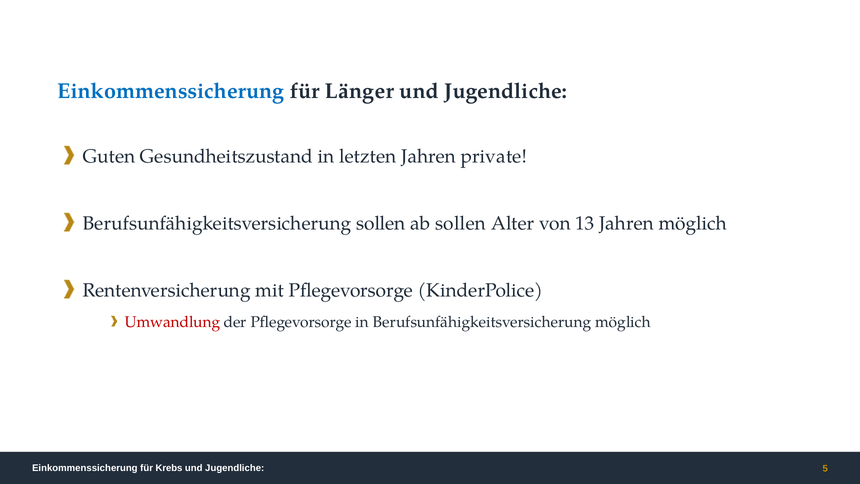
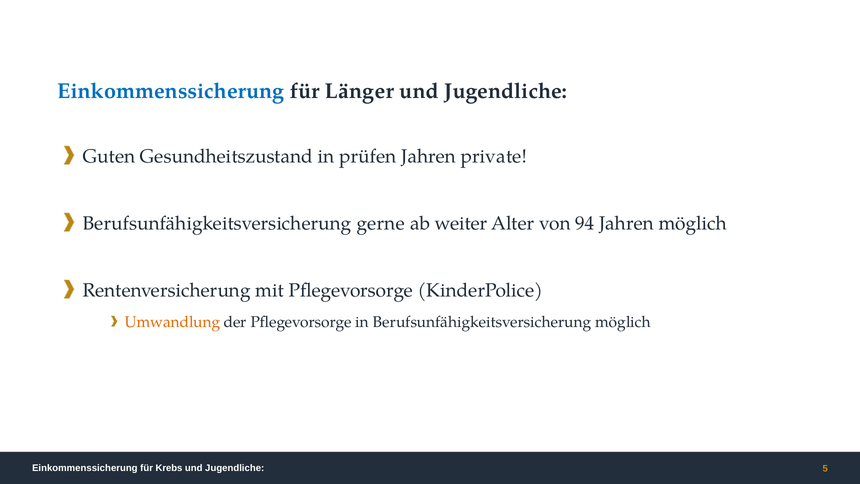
letzten: letzten -> prüfen
Berufsunfähigkeitsversicherung sollen: sollen -> gerne
ab sollen: sollen -> weiter
13: 13 -> 94
Umwandlung colour: red -> orange
